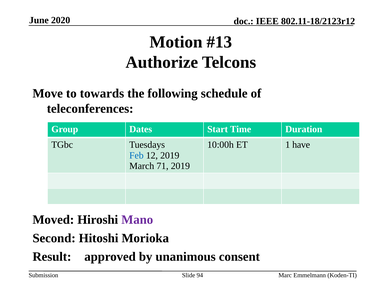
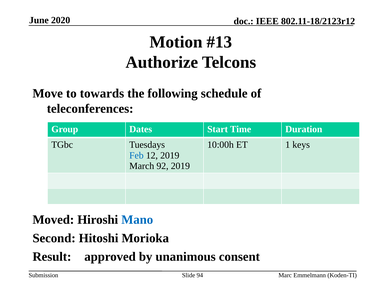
have: have -> keys
71: 71 -> 92
Mano colour: purple -> blue
